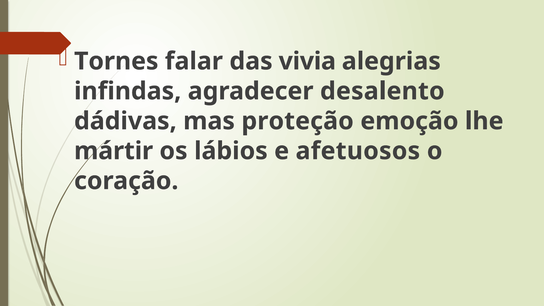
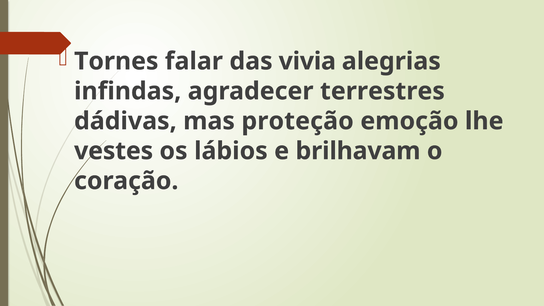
desalento: desalento -> terrestres
mártir: mártir -> vestes
afetuosos: afetuosos -> brilhavam
